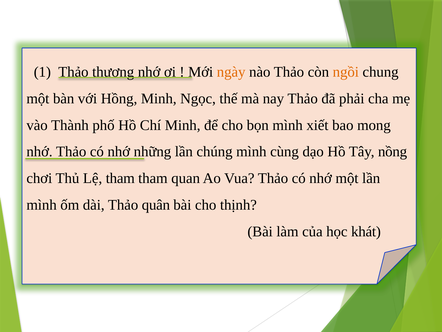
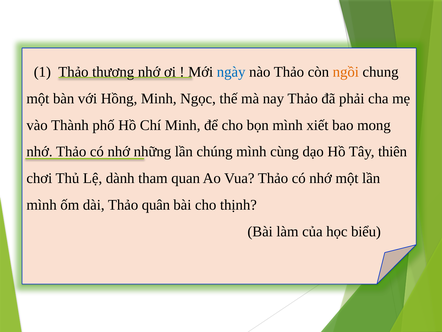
ngày colour: orange -> blue
nồng: nồng -> thiên
Lệ tham: tham -> dành
khát: khát -> biểu
